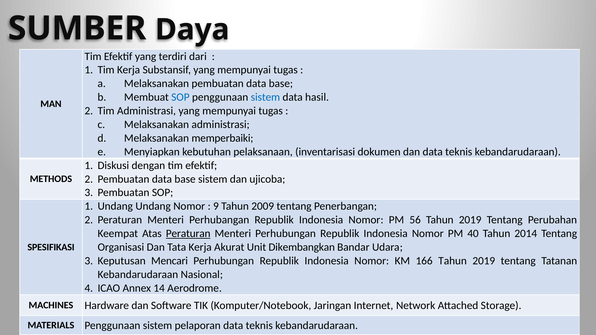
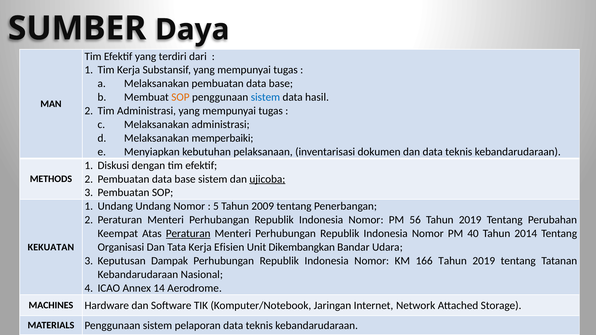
SOP at (180, 97) colour: blue -> orange
ujicoba underline: none -> present
9: 9 -> 5
Akurat: Akurat -> Efisien
SPESIFIKASI: SPESIFIKASI -> KEKUATAN
Mencari: Mencari -> Dampak
